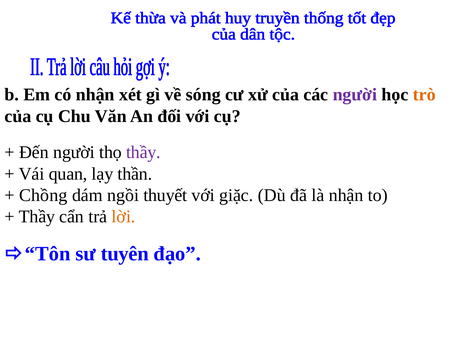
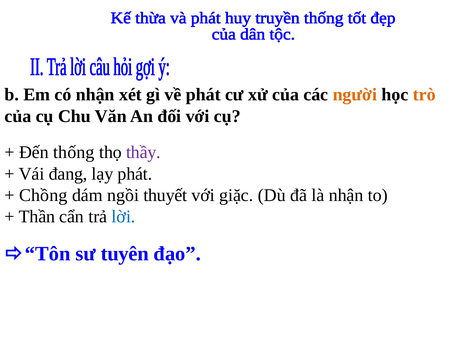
về sóng: sóng -> phát
người at (355, 95) colour: purple -> orange
Đến người: người -> thống
quan: quan -> đang
lạy thần: thần -> phát
Thầy at (37, 217): Thầy -> Thần
lời colour: orange -> blue
